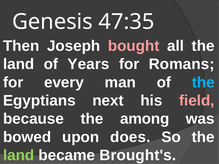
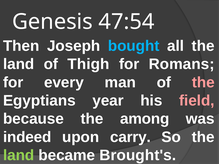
47:35: 47:35 -> 47:54
bought colour: pink -> light blue
Years: Years -> Thigh
the at (203, 82) colour: light blue -> pink
next: next -> year
bowed: bowed -> indeed
does: does -> carry
